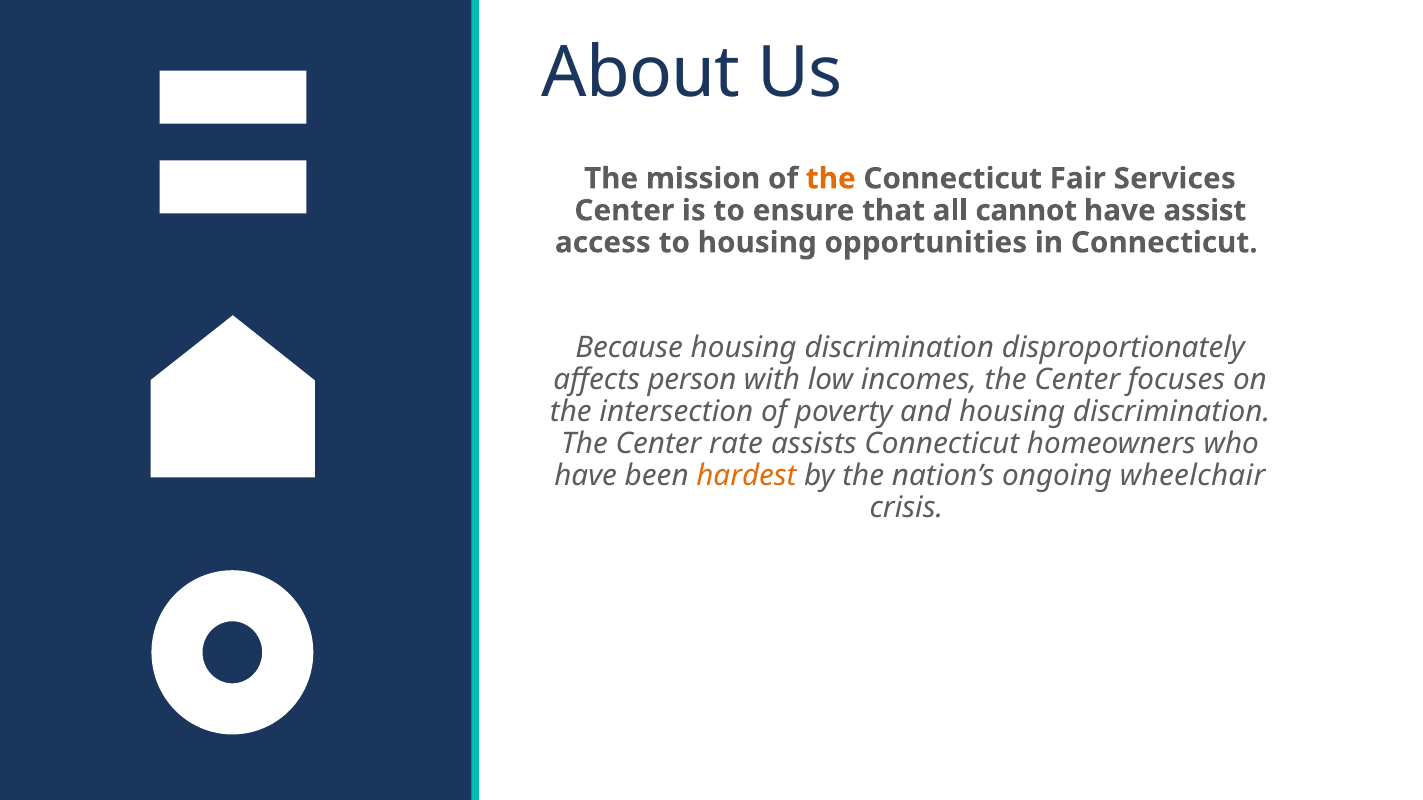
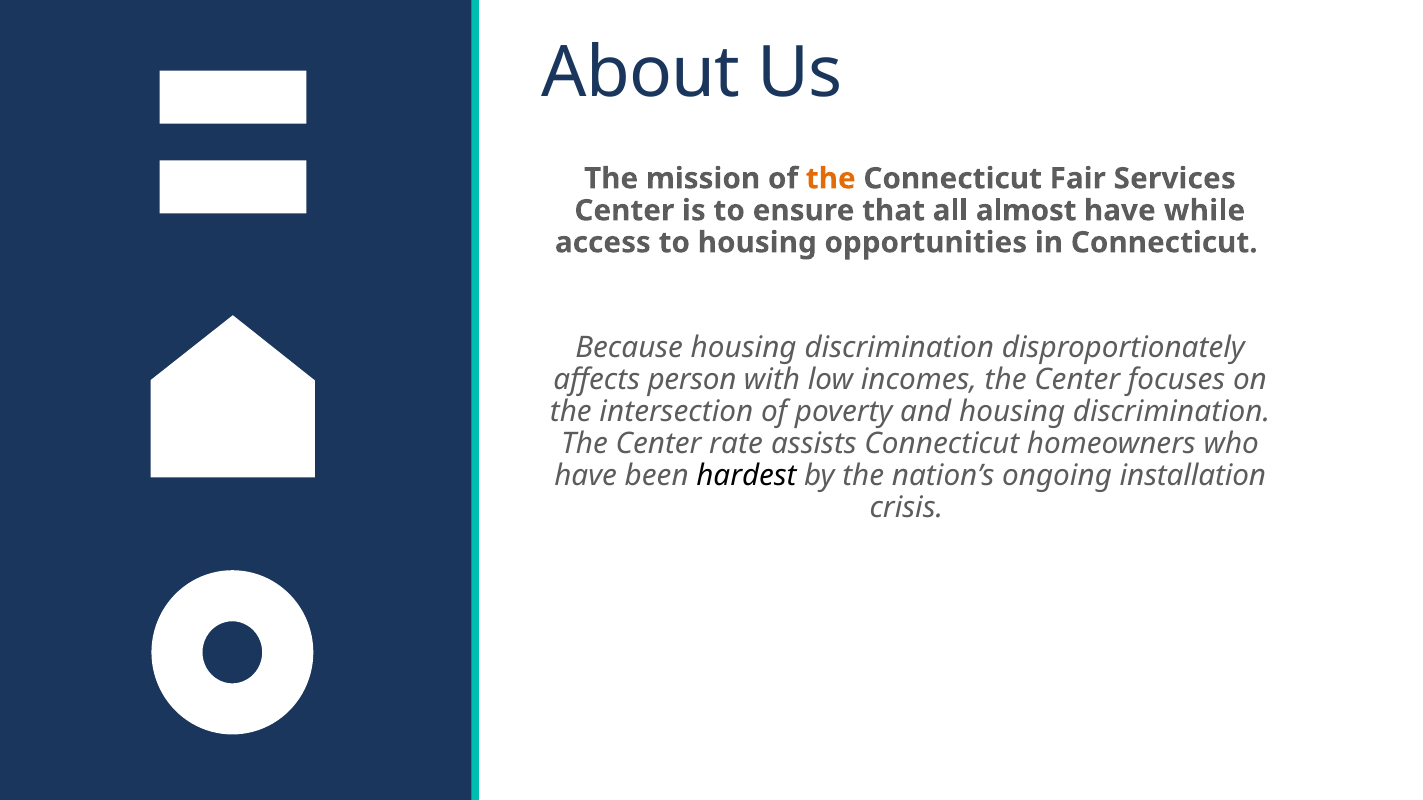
cannot: cannot -> almost
assist: assist -> while
hardest colour: orange -> black
wheelchair: wheelchair -> installation
